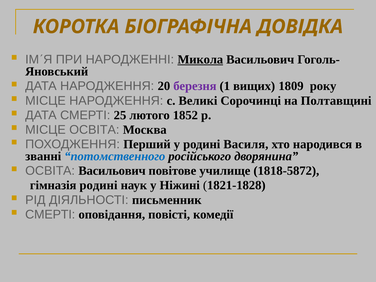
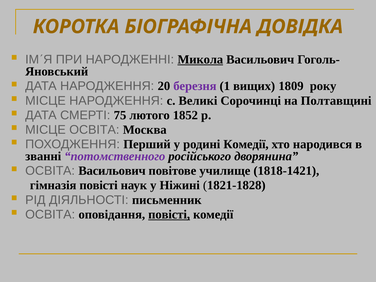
25: 25 -> 75
родині Василя: Василя -> Комедії
потомственного colour: blue -> purple
1818-5872: 1818-5872 -> 1818-1421
гімназія родині: родині -> повісті
СМЕРТІ at (50, 214): СМЕРТІ -> ОСВІТА
повісті at (169, 214) underline: none -> present
